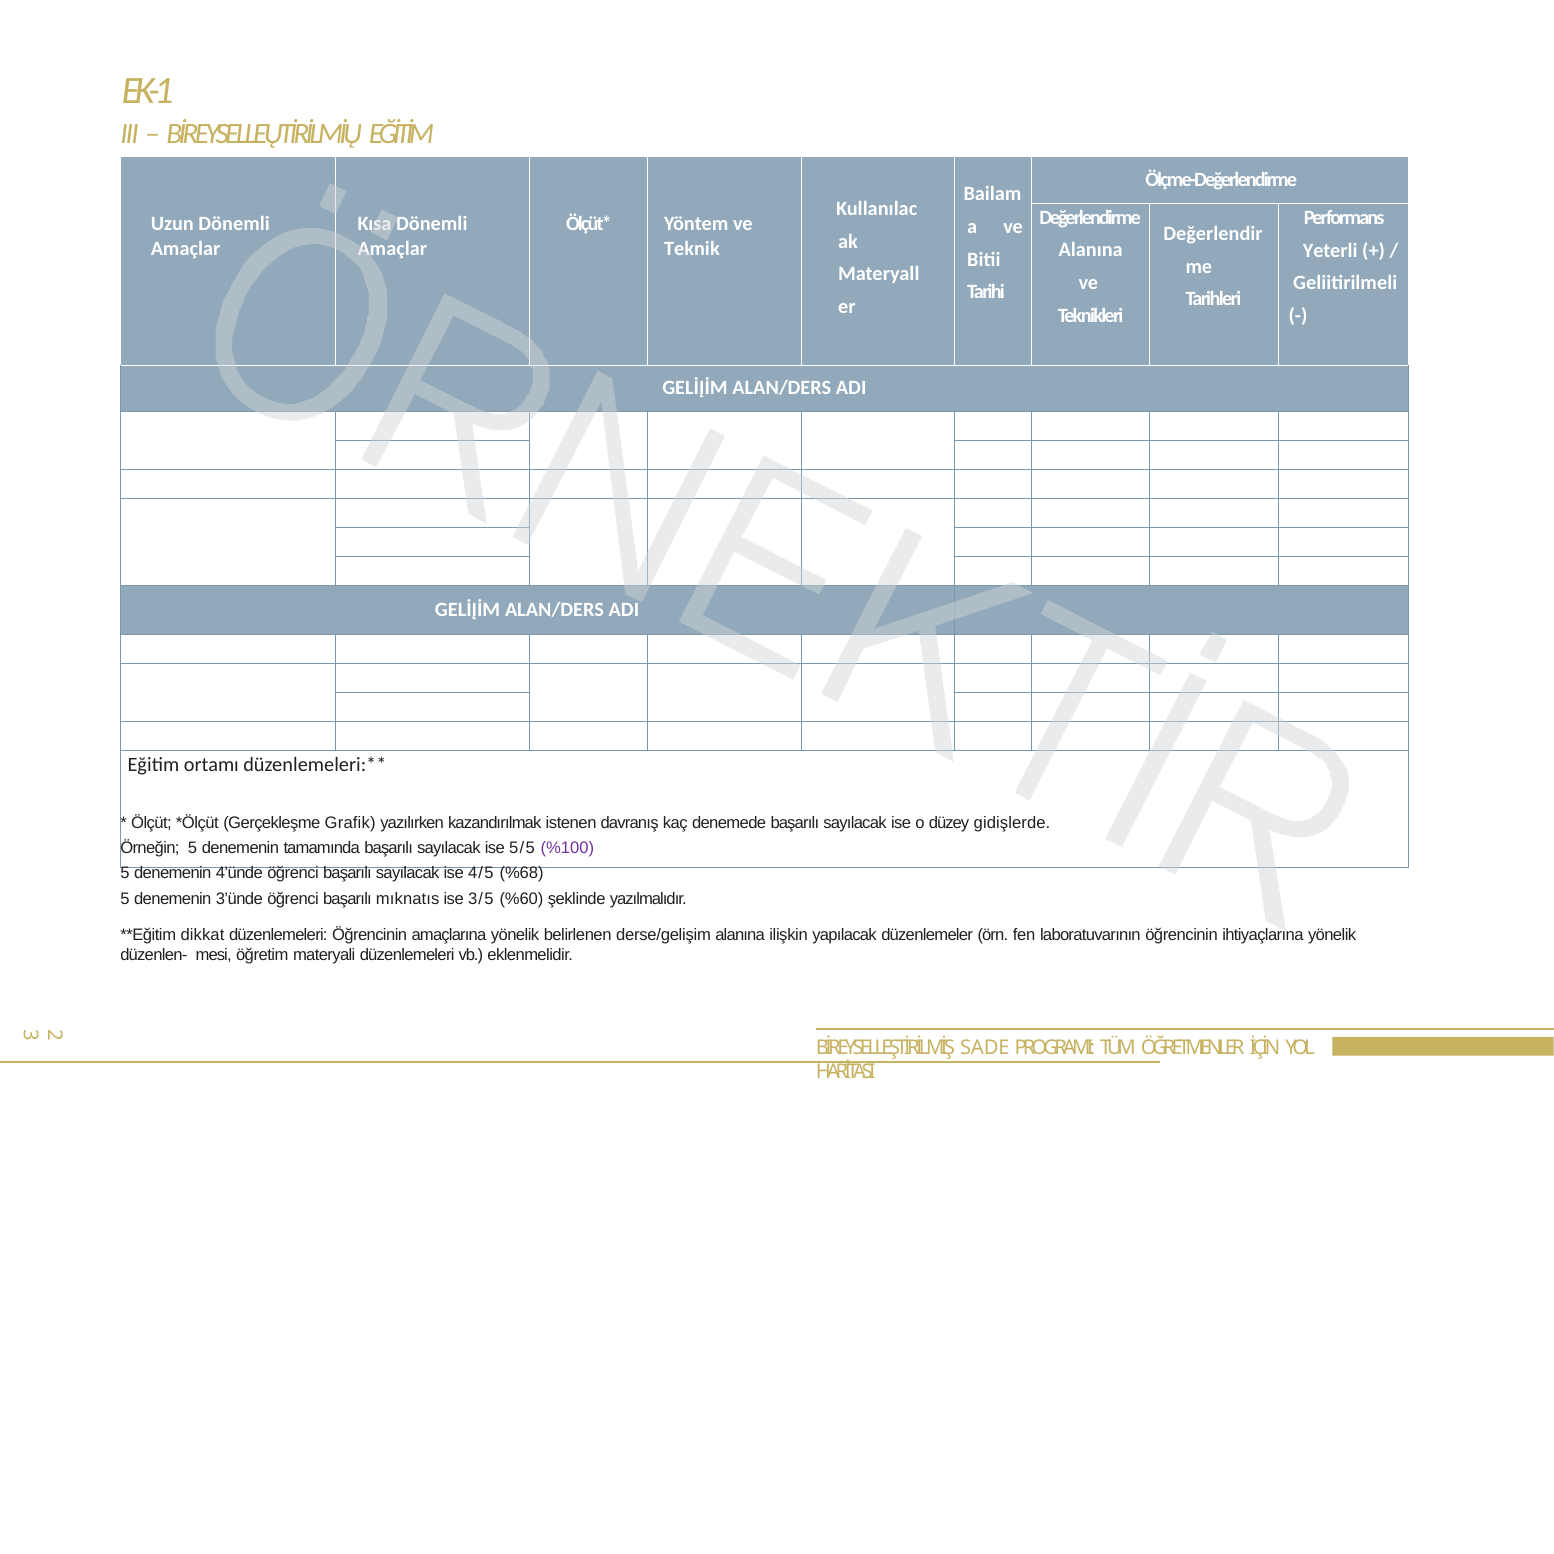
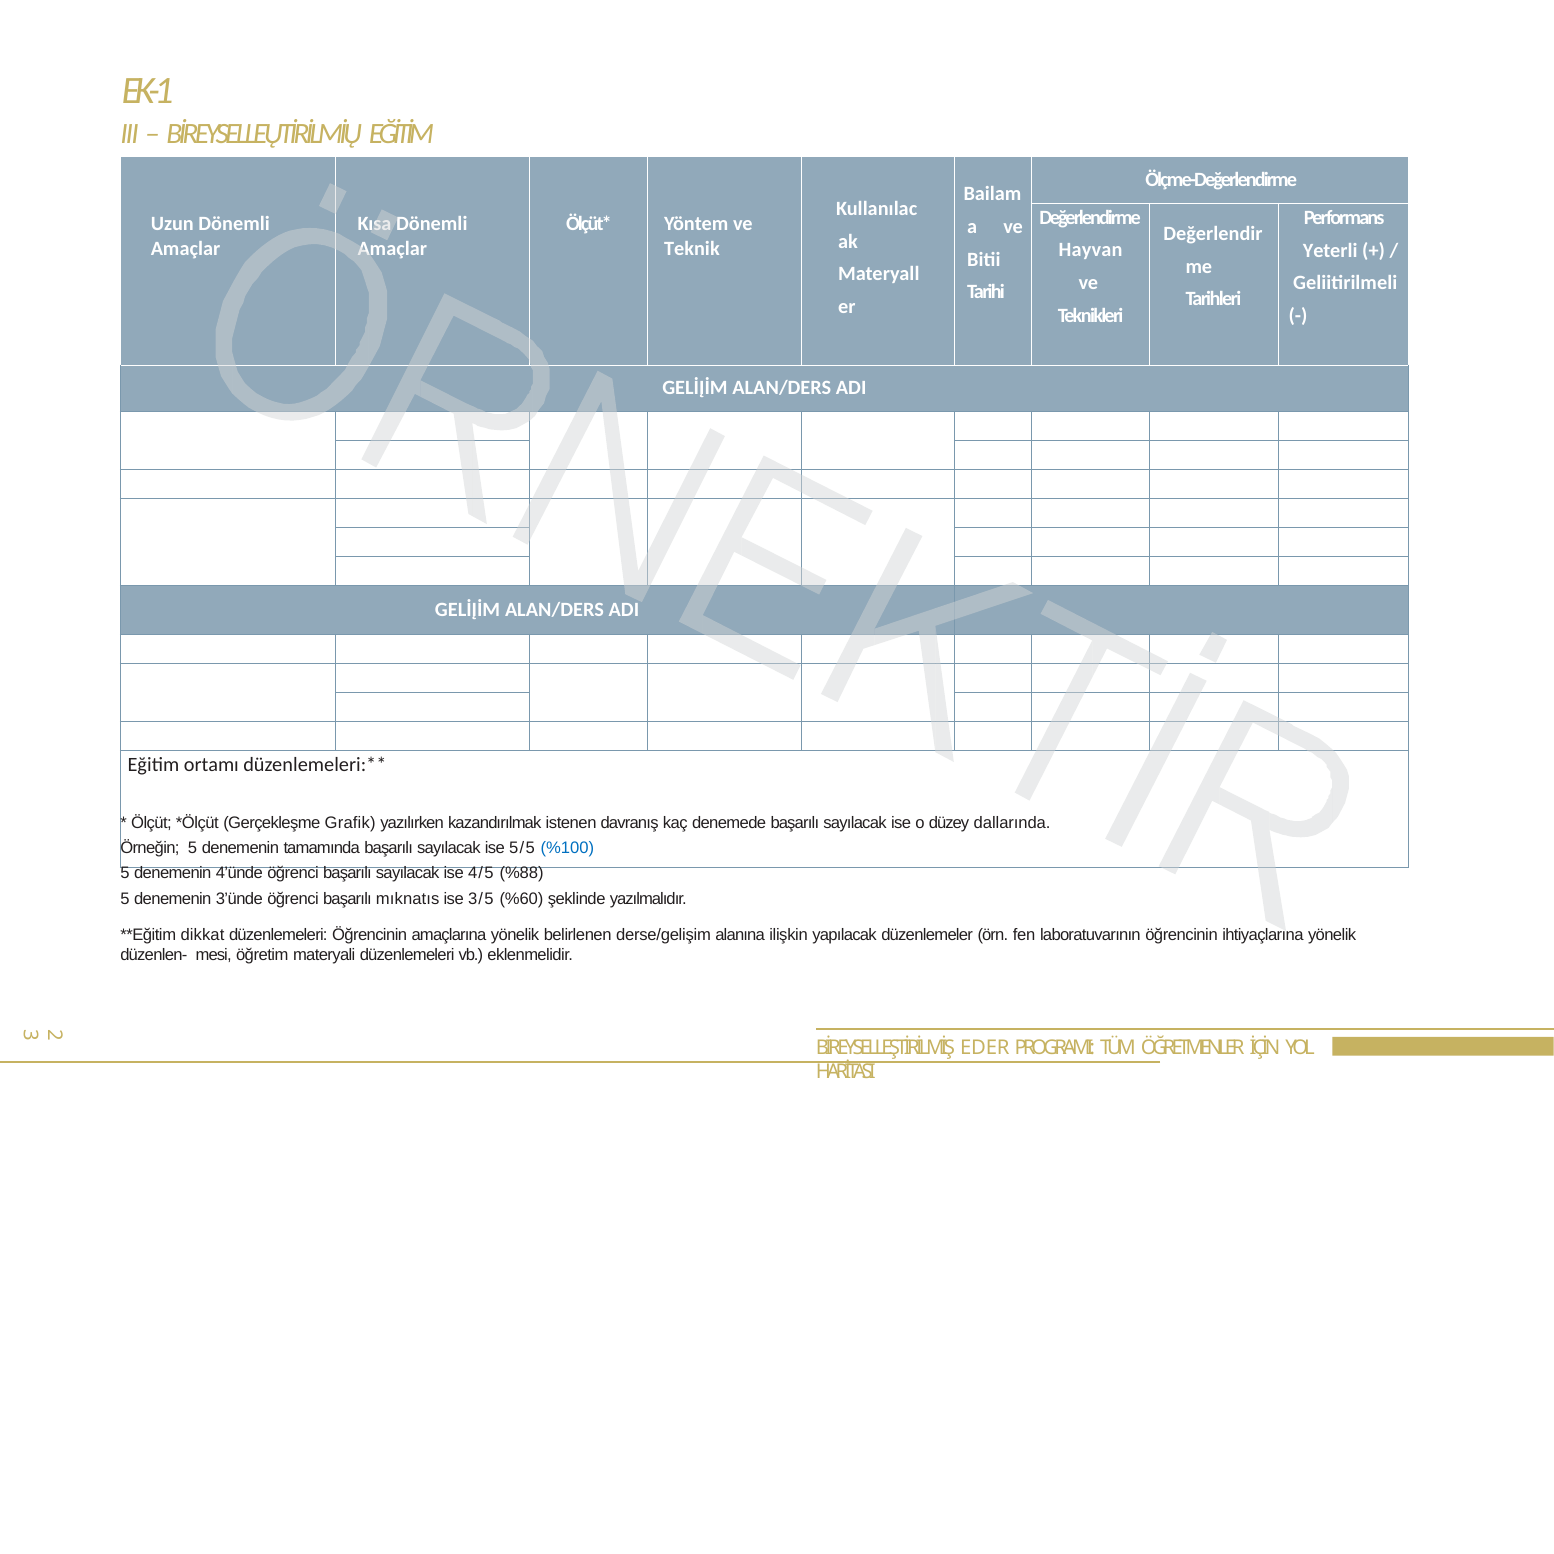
Alanına at (1091, 250): Alanına -> Hayvan
gidişlerde: gidişlerde -> dallarında
%100 colour: purple -> blue
%68: %68 -> %88
SADE: SADE -> EDER
